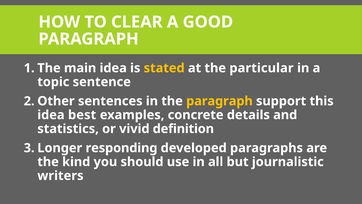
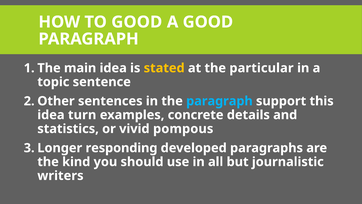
TO CLEAR: CLEAR -> GOOD
paragraph at (219, 101) colour: yellow -> light blue
best: best -> turn
definition: definition -> pompous
